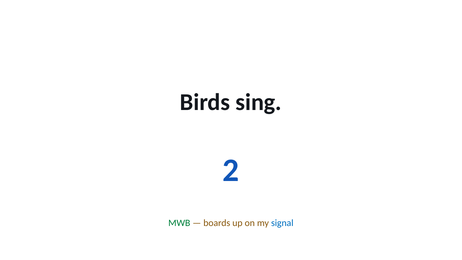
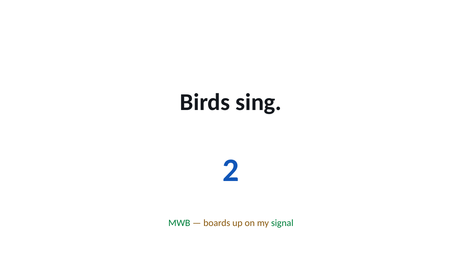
signal colour: blue -> green
